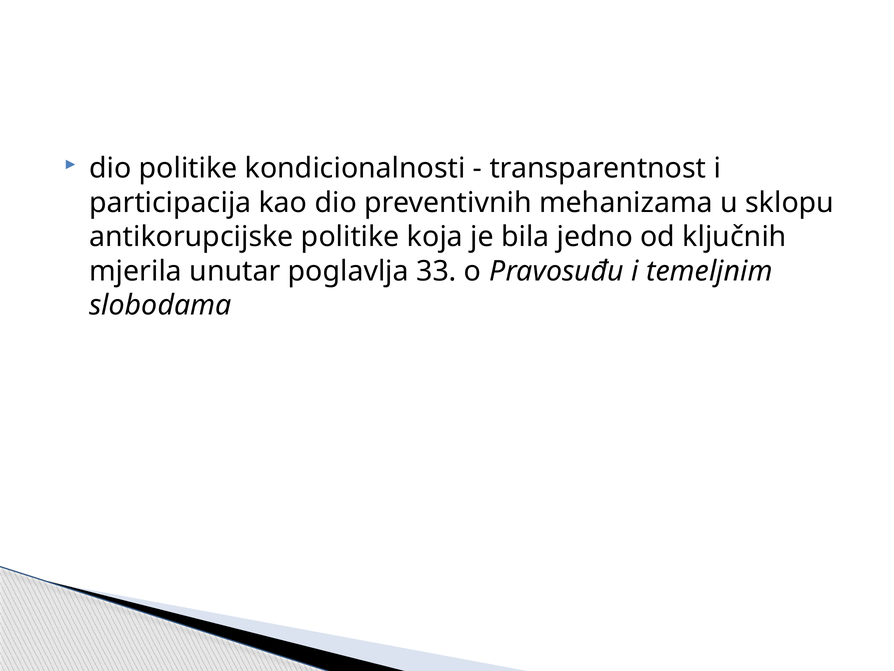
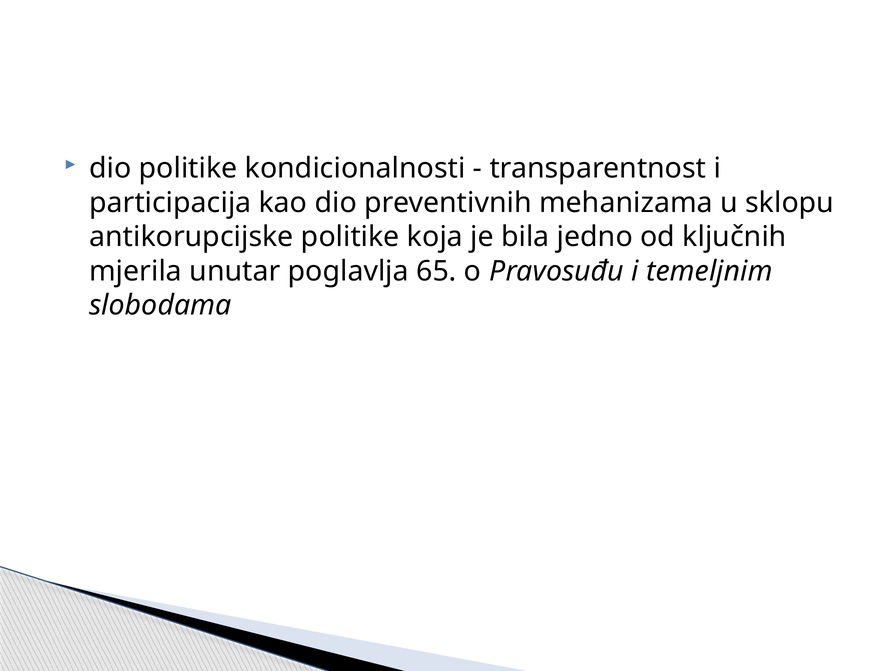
33: 33 -> 65
